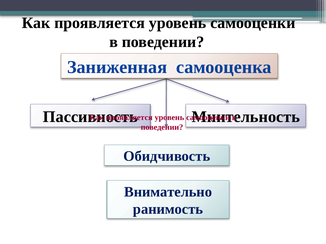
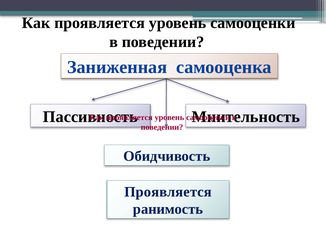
Внимательно at (168, 192): Внимательно -> Проявляется
